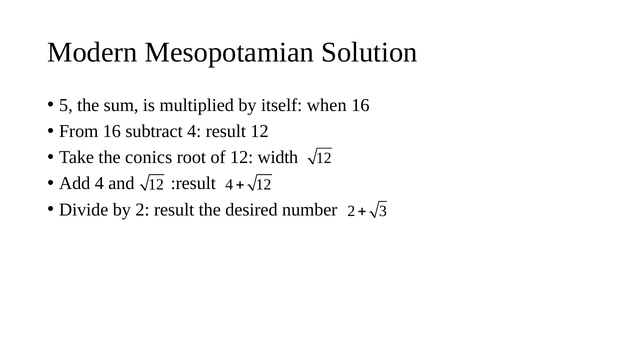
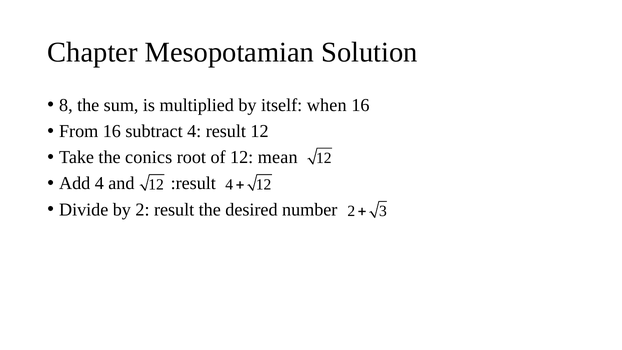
Modern: Modern -> Chapter
5: 5 -> 8
width: width -> mean
